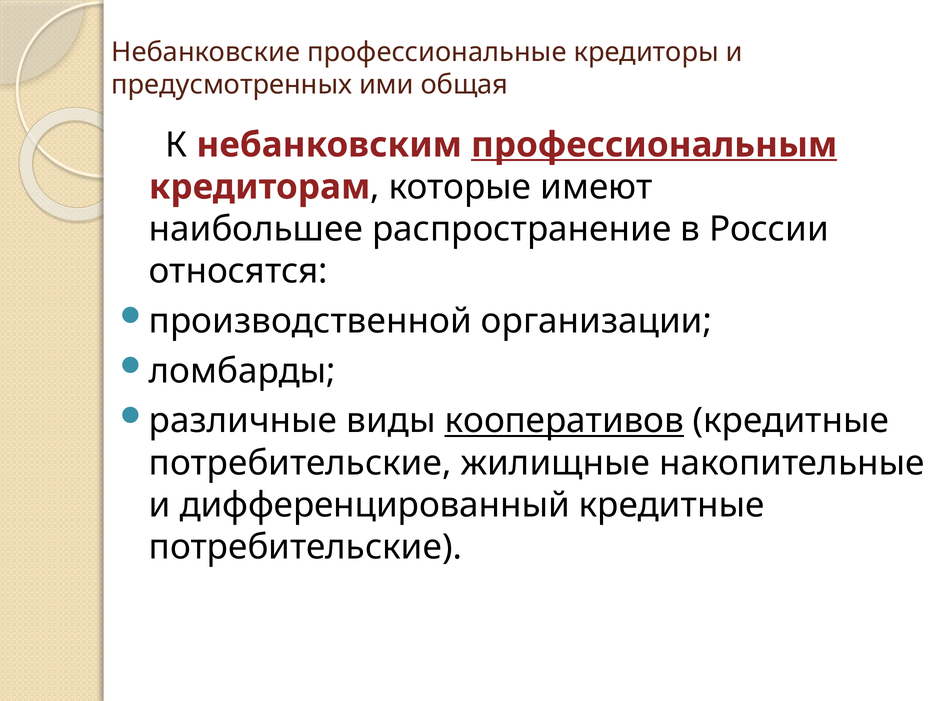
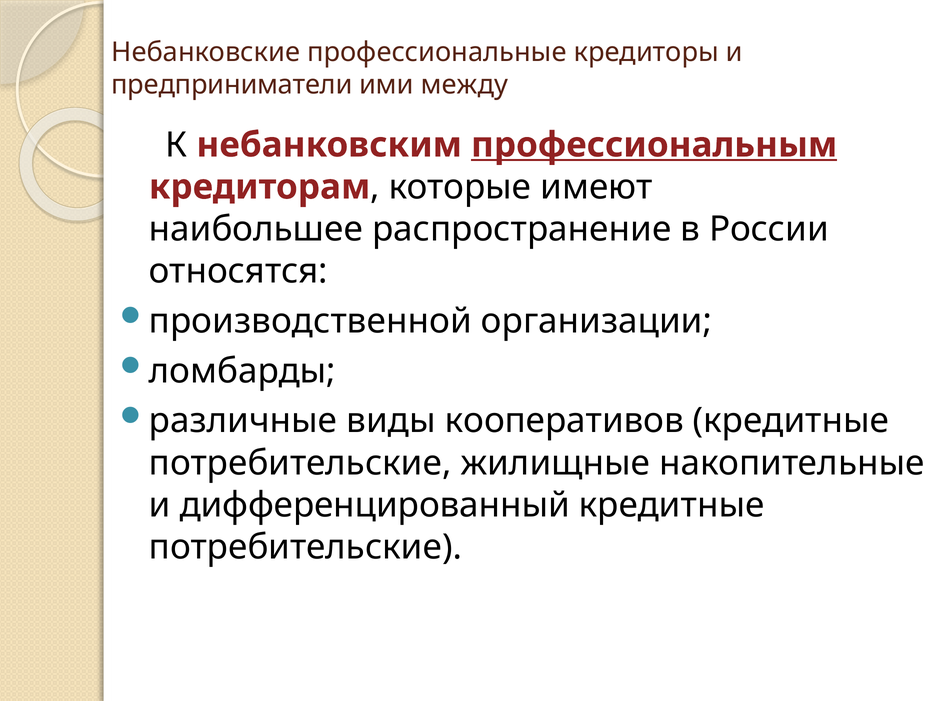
предусмотренных: предусмотренных -> предприниматели
общая: общая -> между
кооперативов underline: present -> none
